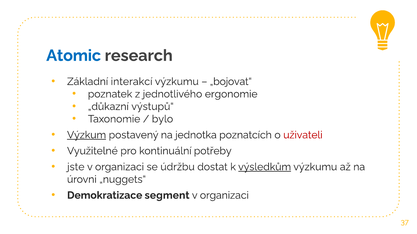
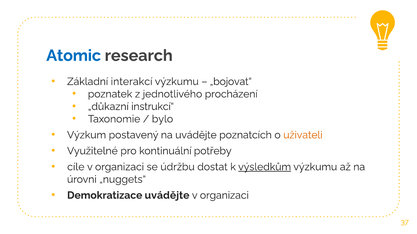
ergonomie: ergonomie -> procházení
výstupů“: výstupů“ -> instrukcí“
Výzkum underline: present -> none
na jednotka: jednotka -> uvádějte
uživateli colour: red -> orange
jste: jste -> cíle
Demokratizace segment: segment -> uvádějte
